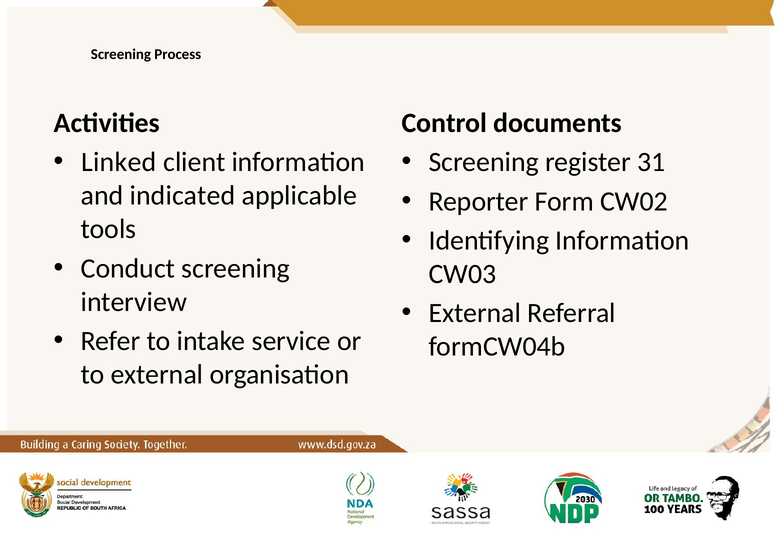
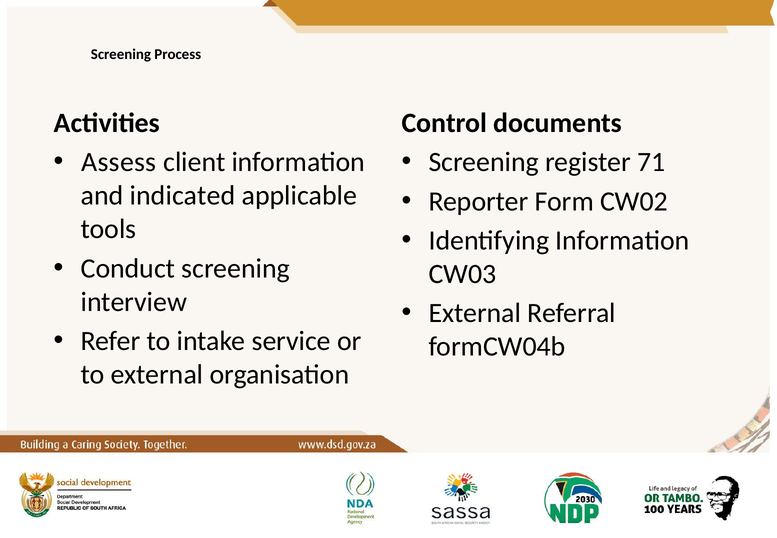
Linked: Linked -> Assess
31: 31 -> 71
